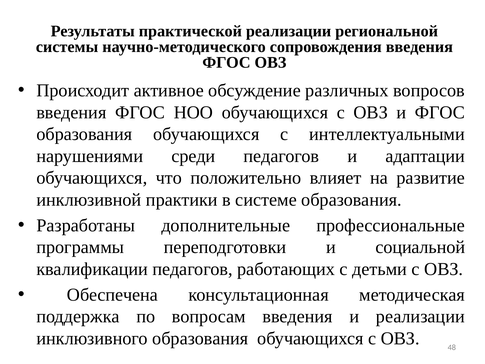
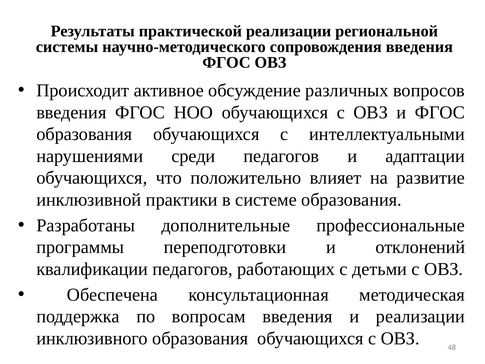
социальной: социальной -> отклонений
